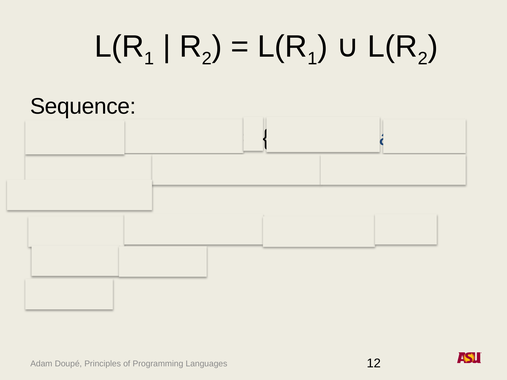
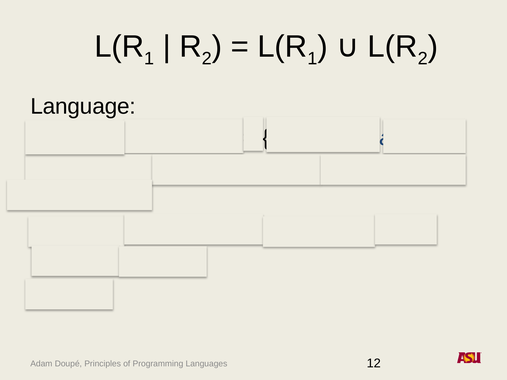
Sequence: Sequence -> Language
